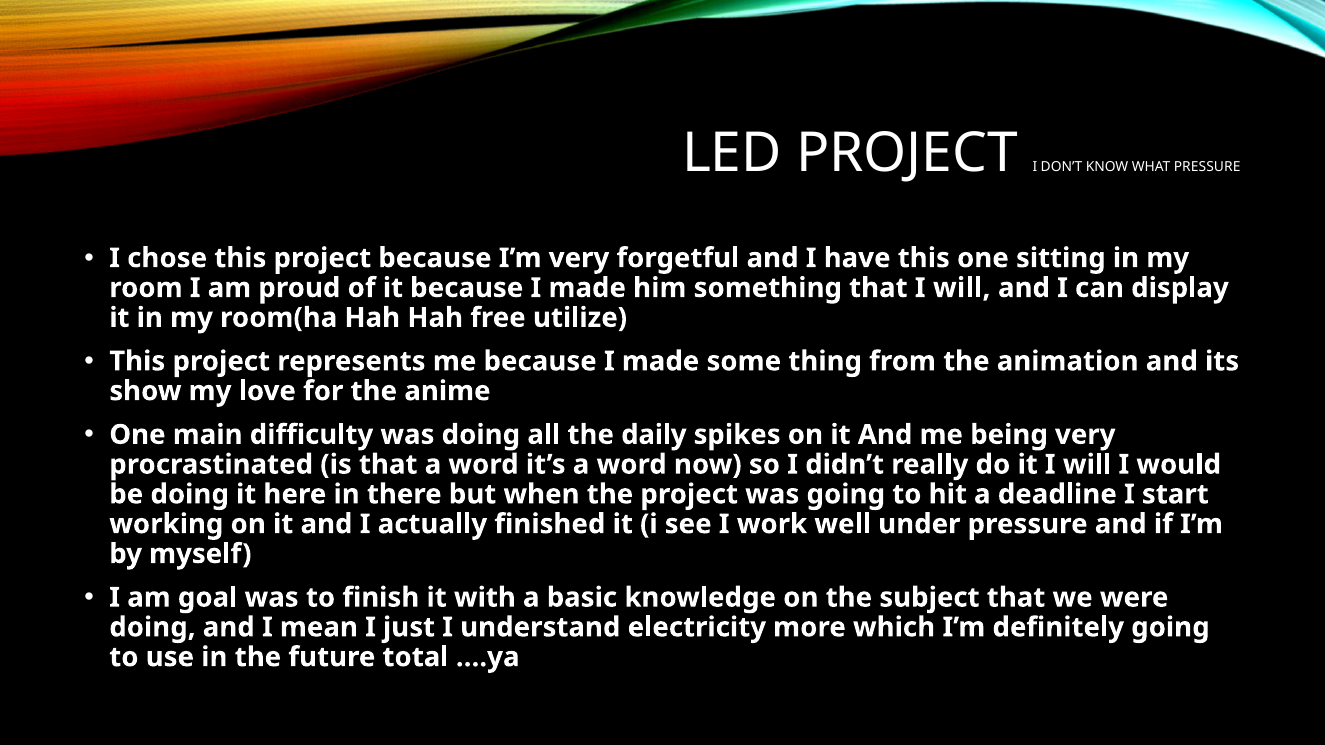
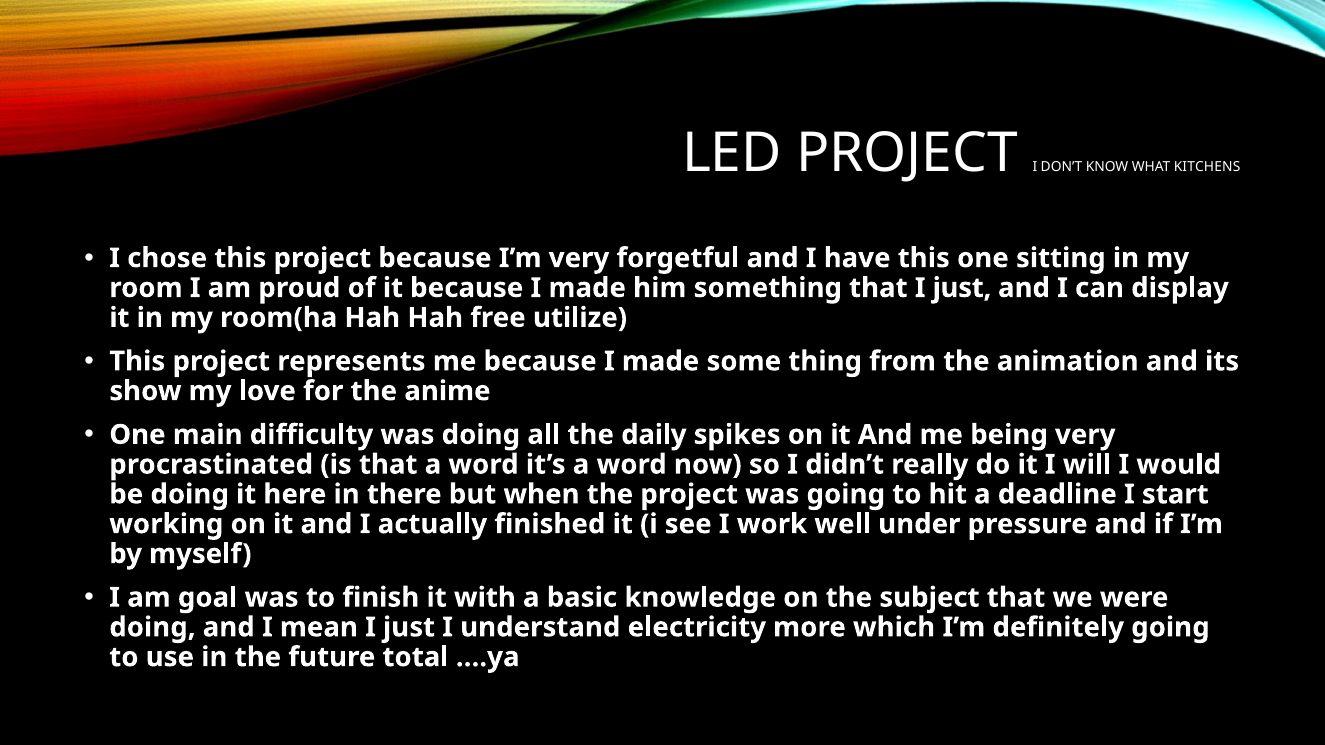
WHAT PRESSURE: PRESSURE -> KITCHENS
that I will: will -> just
